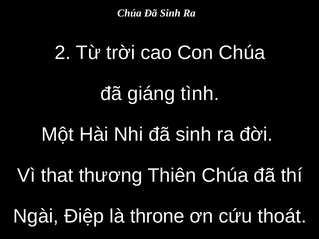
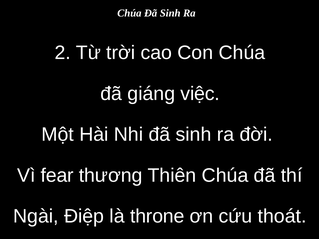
tình: tình -> việc
that: that -> fear
